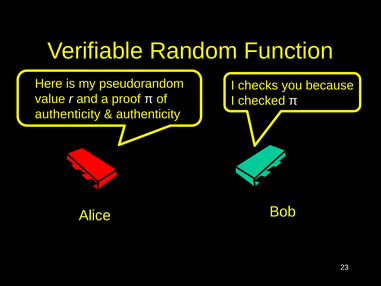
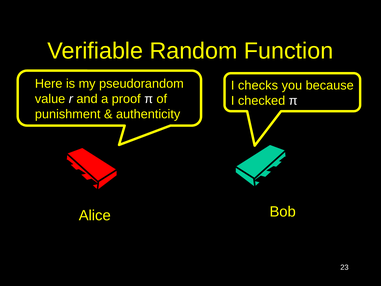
authenticity at (68, 114): authenticity -> punishment
